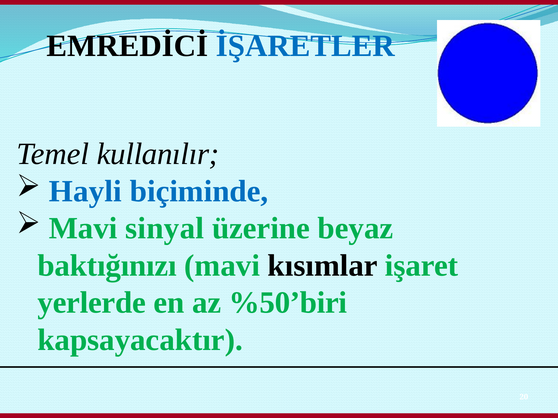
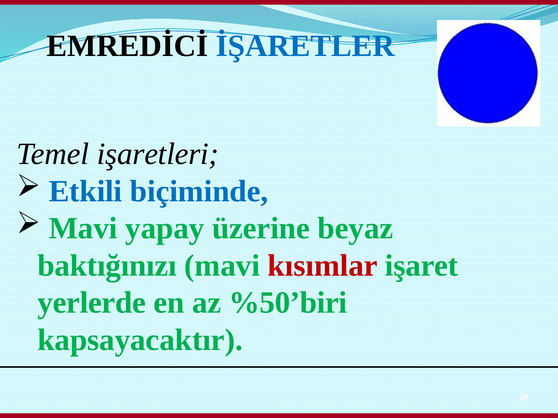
kullanılır: kullanılır -> işaretleri
Hayli: Hayli -> Etkili
sinyal: sinyal -> yapay
kısımlar colour: black -> red
